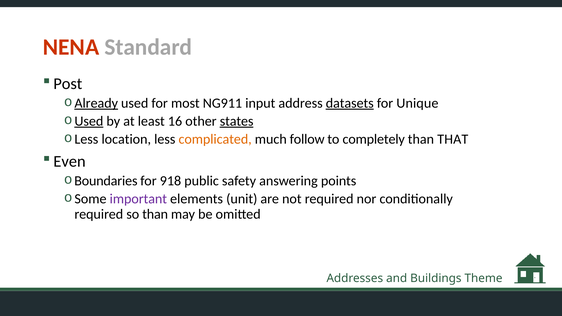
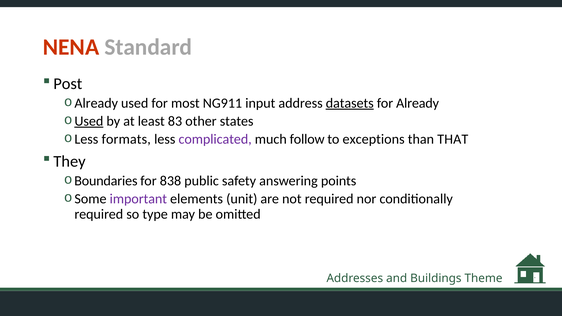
Already at (96, 103) underline: present -> none
for Unique: Unique -> Already
16: 16 -> 83
states underline: present -> none
location: location -> formats
complicated colour: orange -> purple
completely: completely -> exceptions
Even: Even -> They
918: 918 -> 838
so than: than -> type
